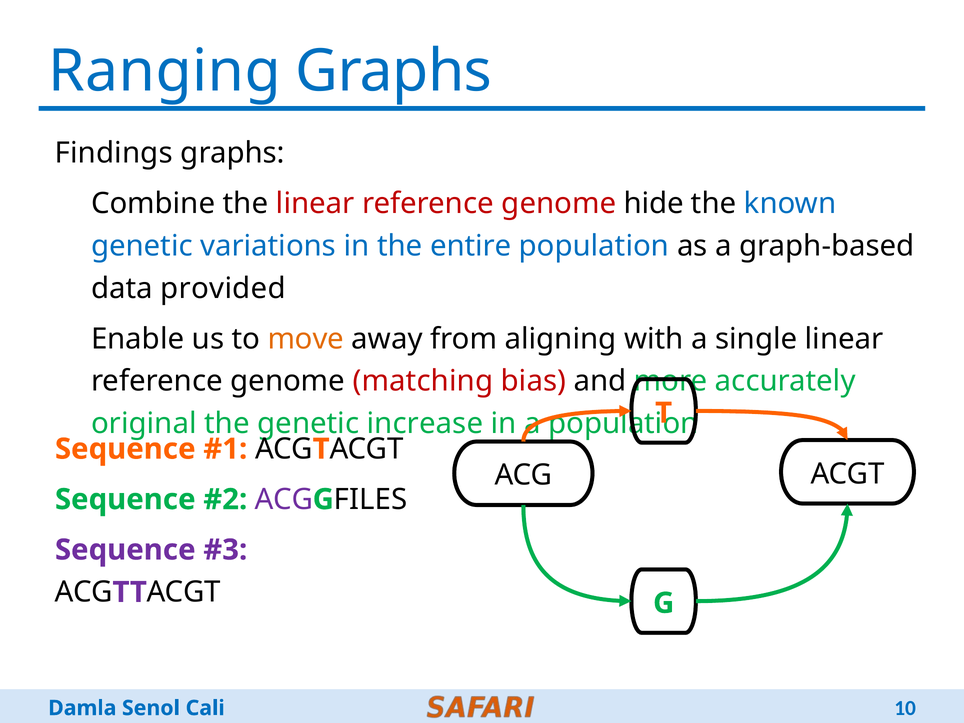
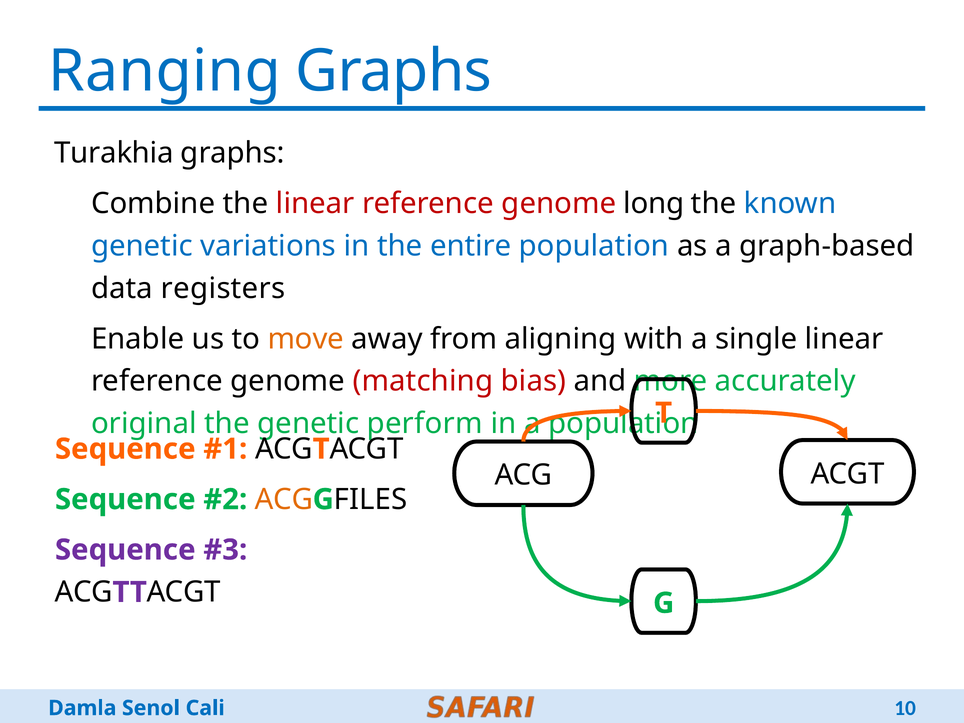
Findings: Findings -> Turakhia
hide: hide -> long
provided: provided -> registers
increase: increase -> perform
ACG at (284, 499) colour: purple -> orange
